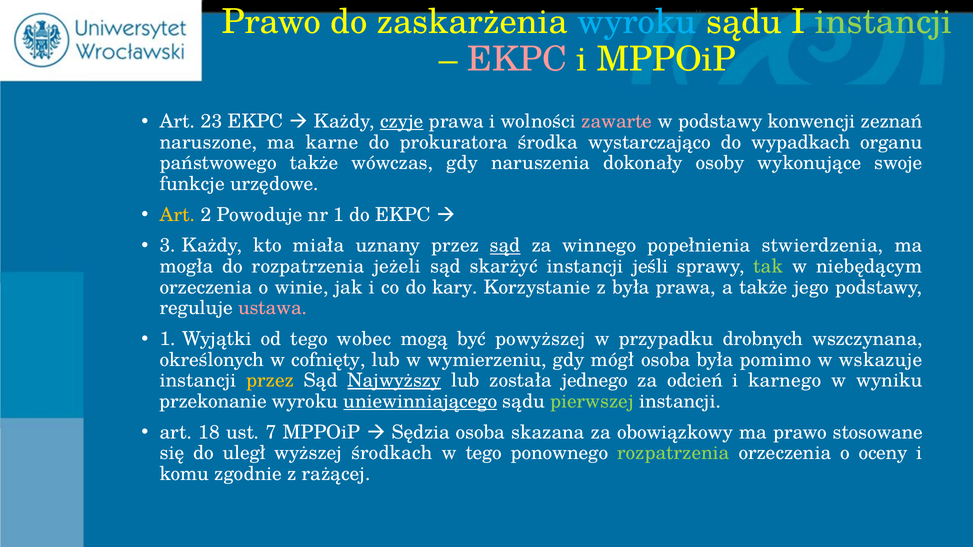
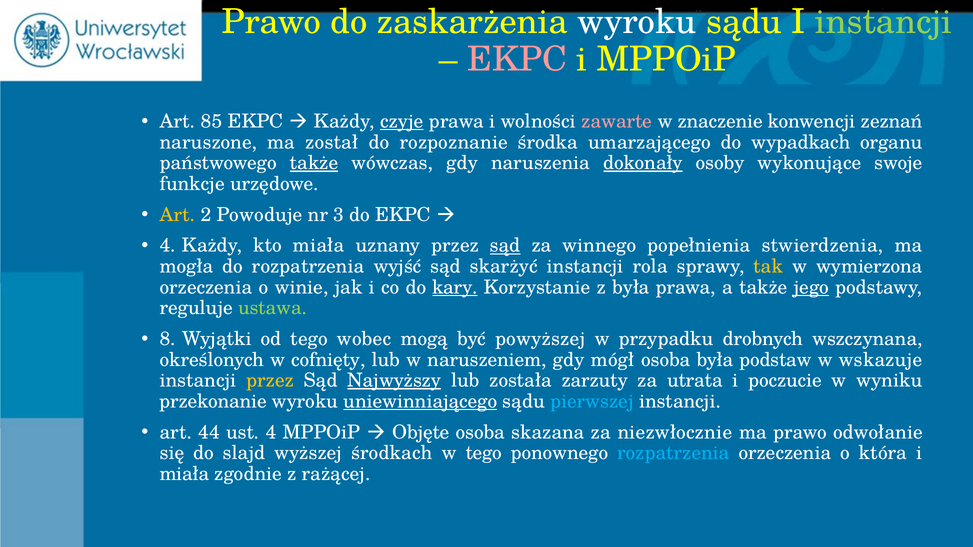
wyroku at (637, 22) colour: light blue -> white
23: 23 -> 85
w podstawy: podstawy -> znaczenie
karne: karne -> został
prokuratora: prokuratora -> rozpoznanie
wystarczająco: wystarczająco -> umarzającego
także at (314, 163) underline: none -> present
dokonały underline: none -> present
nr 1: 1 -> 3
3 at (168, 246): 3 -> 4
jeżeli: jeżeli -> wyjść
jeśli: jeśli -> rola
tak colour: light green -> yellow
niebędącym: niebędącym -> wymierzona
kary underline: none -> present
jego underline: none -> present
ustawa colour: pink -> light green
1 at (168, 339): 1 -> 8
wymierzeniu: wymierzeniu -> naruszeniem
pomimo: pomimo -> podstaw
jednego: jednego -> zarzuty
odcień: odcień -> utrata
karnego: karnego -> poczucie
pierwszej colour: light green -> light blue
18: 18 -> 44
ust 7: 7 -> 4
Sędzia: Sędzia -> Objęte
obowiązkowy: obowiązkowy -> niezwłocznie
stosowane: stosowane -> odwołanie
uległ: uległ -> slajd
rozpatrzenia at (674, 453) colour: light green -> light blue
oceny: oceny -> która
komu at (184, 474): komu -> miała
